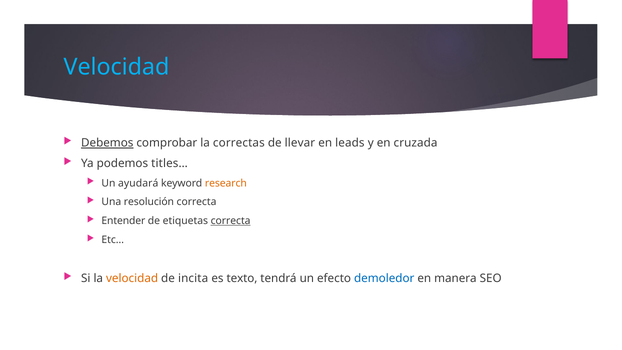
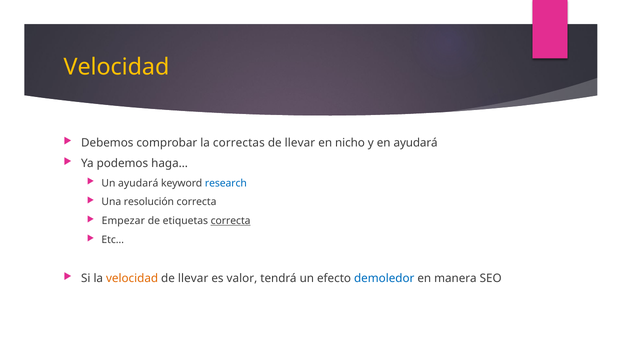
Velocidad at (116, 67) colour: light blue -> yellow
Debemos underline: present -> none
leads: leads -> nicho
en cruzada: cruzada -> ayudará
titles…: titles… -> haga…
research colour: orange -> blue
Entender: Entender -> Empezar
incita at (193, 278): incita -> llevar
texto: texto -> valor
